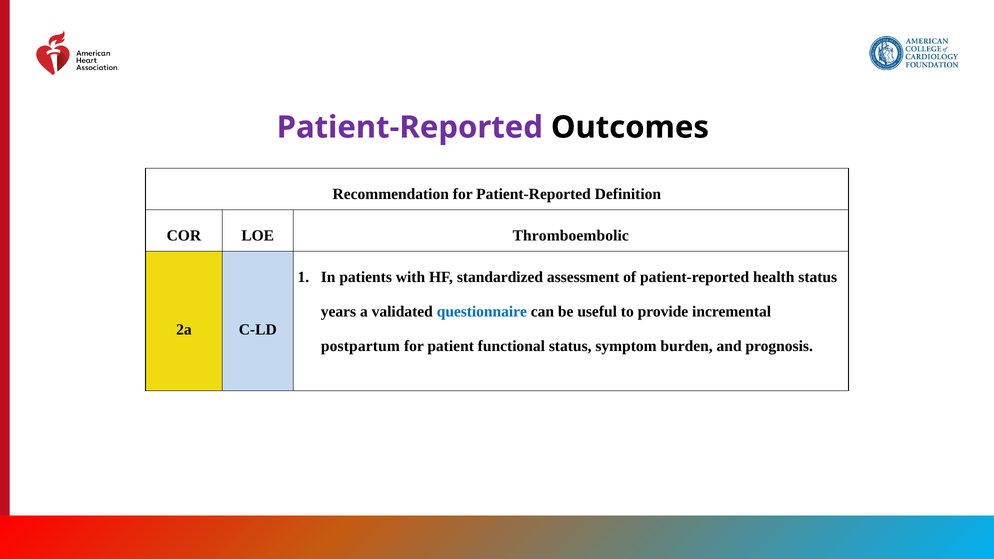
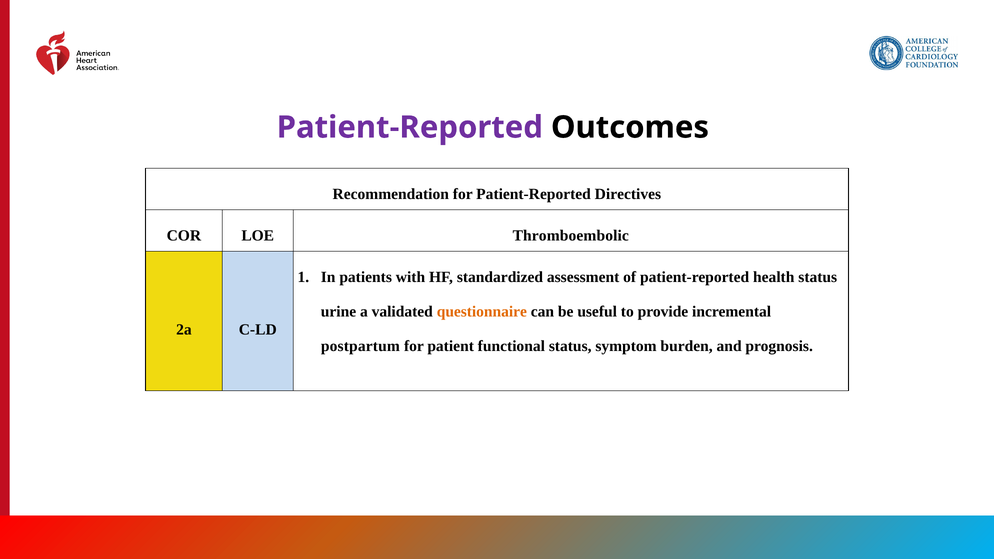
Definition: Definition -> Directives
years: years -> urine
questionnaire colour: blue -> orange
